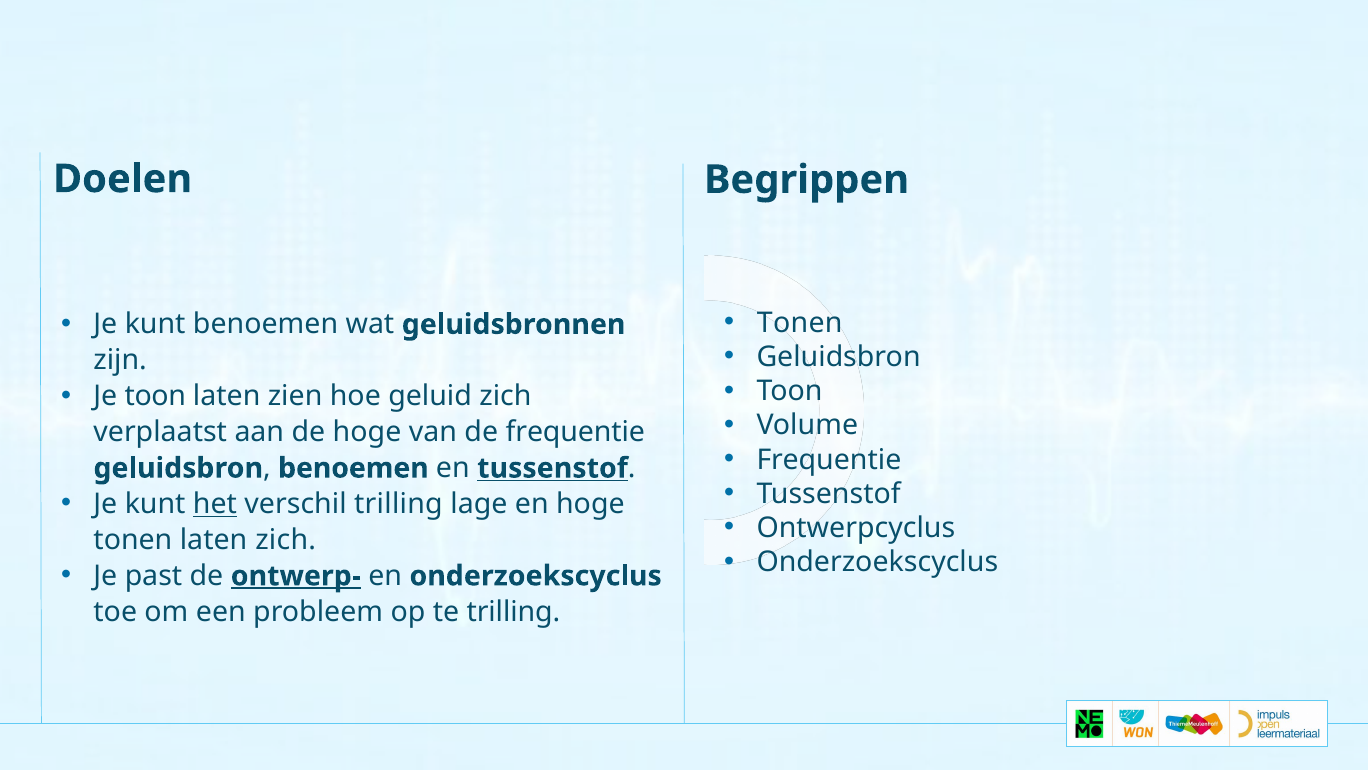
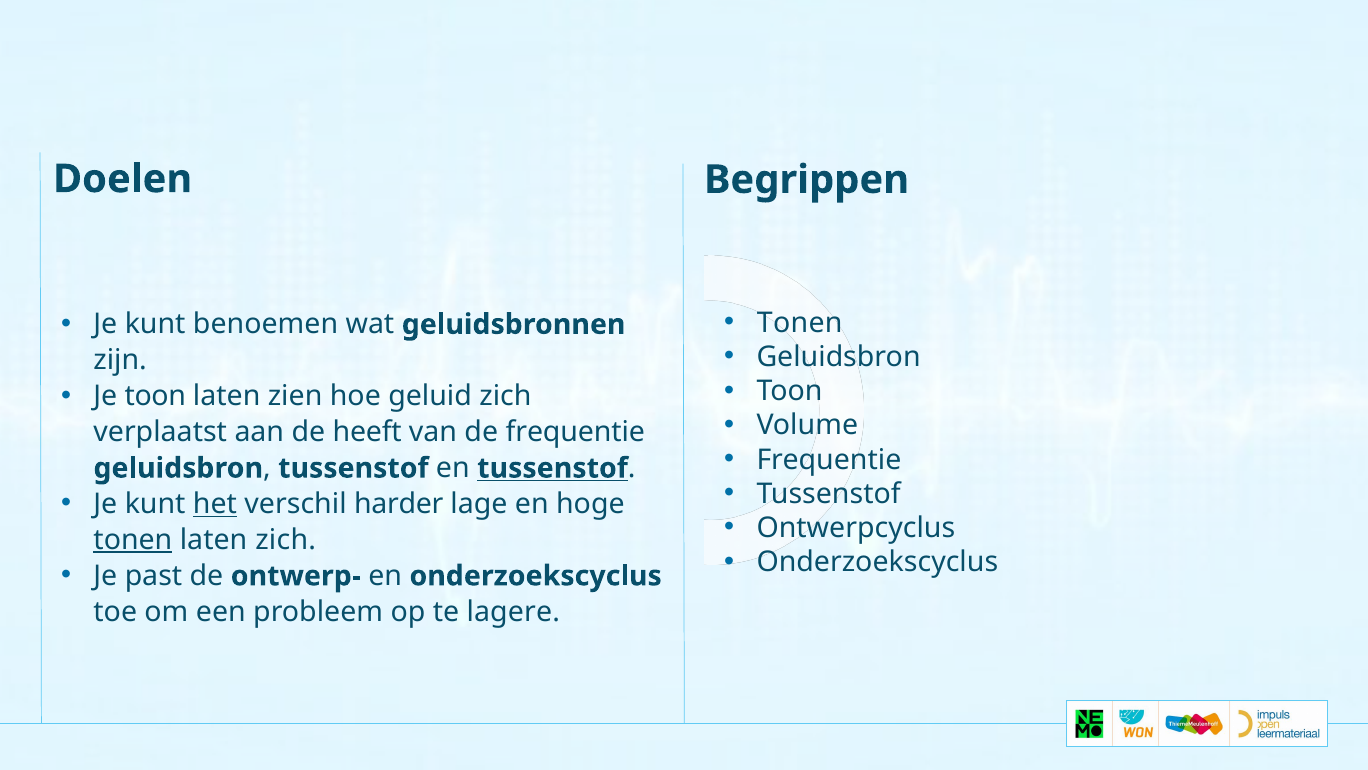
de hoge: hoge -> heeft
benoemen at (353, 468): benoemen -> tussenstof
verschil trilling: trilling -> harder
tonen at (133, 540) underline: none -> present
ontwerp- underline: present -> none
te trilling: trilling -> lagere
